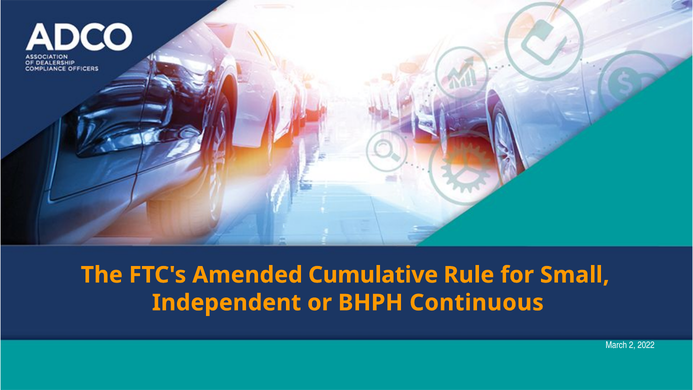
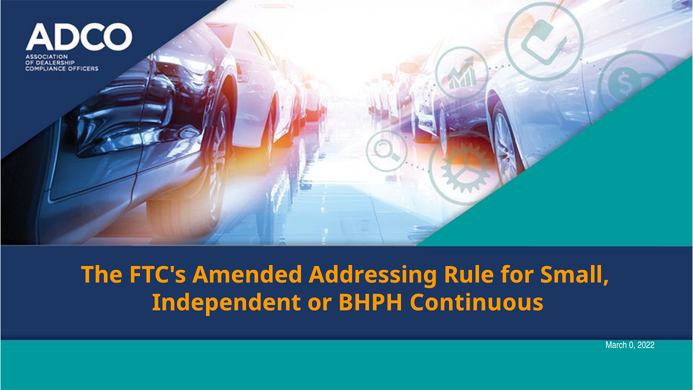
Cumulative: Cumulative -> Addressing
2: 2 -> 0
